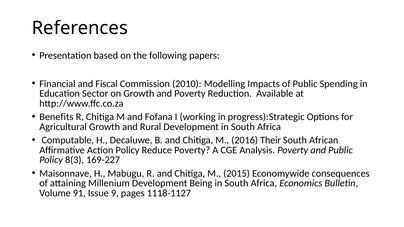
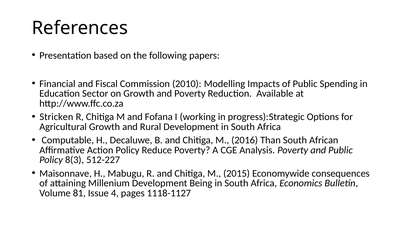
Benefits: Benefits -> Stricken
Their: Their -> Than
169-227: 169-227 -> 512-227
91: 91 -> 81
9: 9 -> 4
